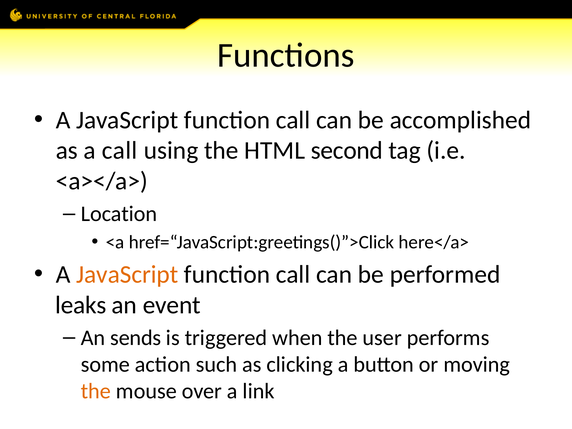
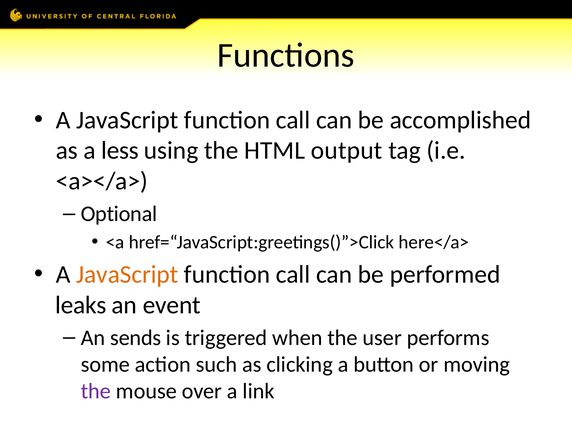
a call: call -> less
second: second -> output
Location: Location -> Optional
the at (96, 391) colour: orange -> purple
